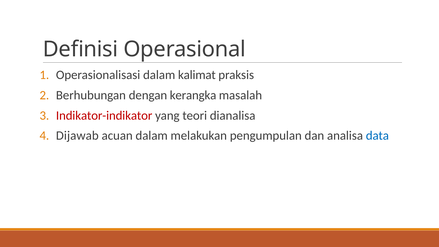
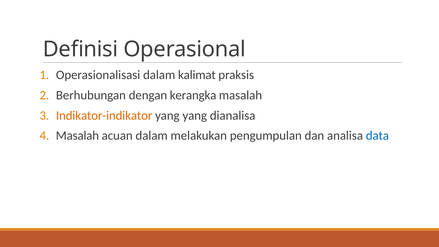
Indikator-indikator colour: red -> orange
yang teori: teori -> yang
Dijawab at (77, 136): Dijawab -> Masalah
